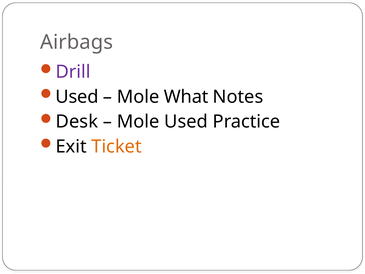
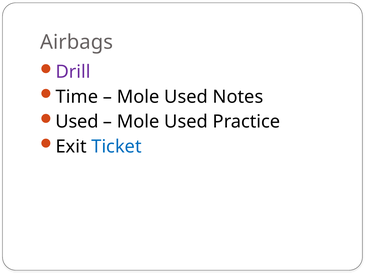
Used at (77, 97): Used -> Time
What at (186, 97): What -> Used
Desk at (77, 122): Desk -> Used
Ticket colour: orange -> blue
